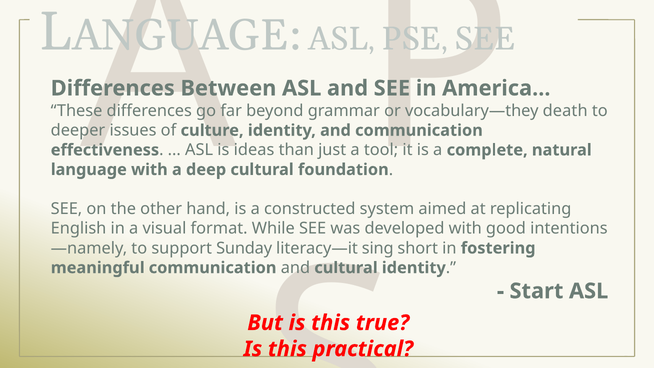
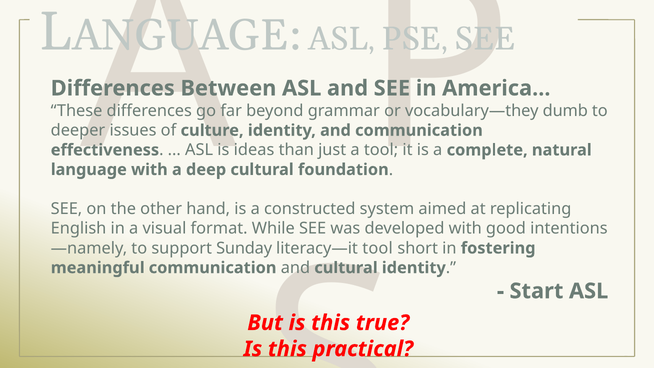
death: death -> dumb
literacy—it sing: sing -> tool
